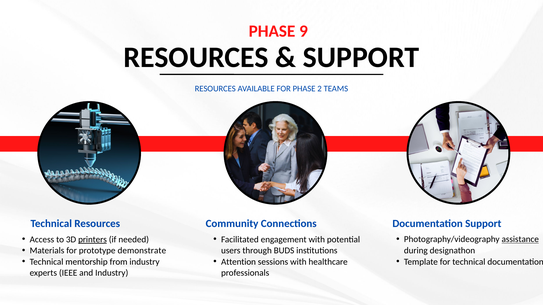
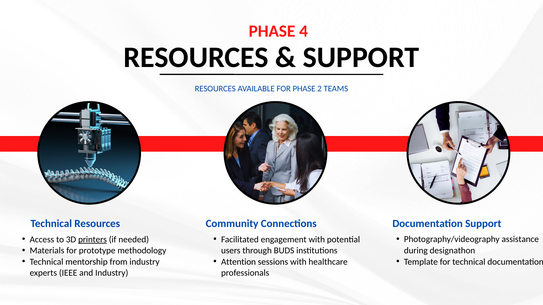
9: 9 -> 4
assistance underline: present -> none
demonstrate: demonstrate -> methodology
